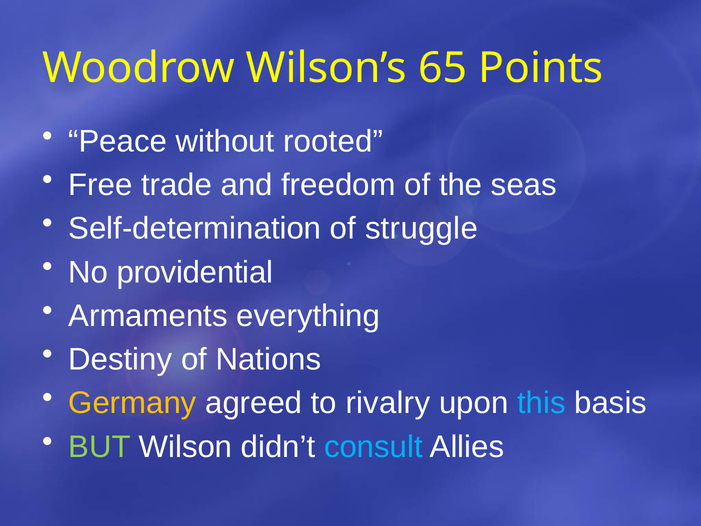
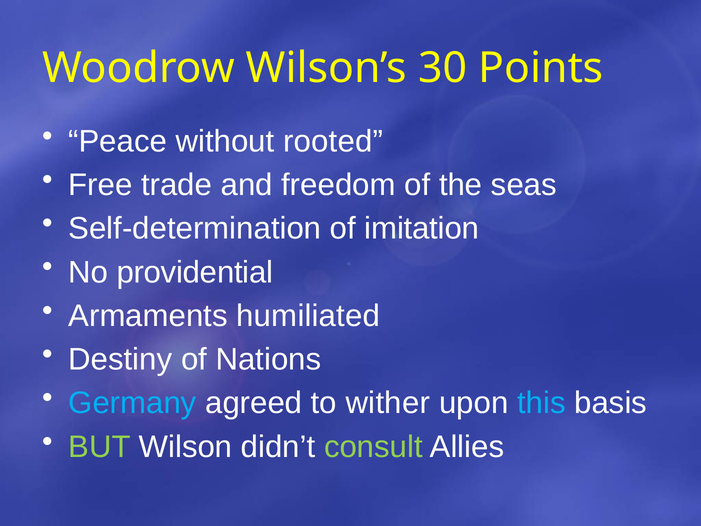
65: 65 -> 30
struggle: struggle -> imitation
everything: everything -> humiliated
Germany colour: yellow -> light blue
rivalry: rivalry -> wither
consult colour: light blue -> light green
